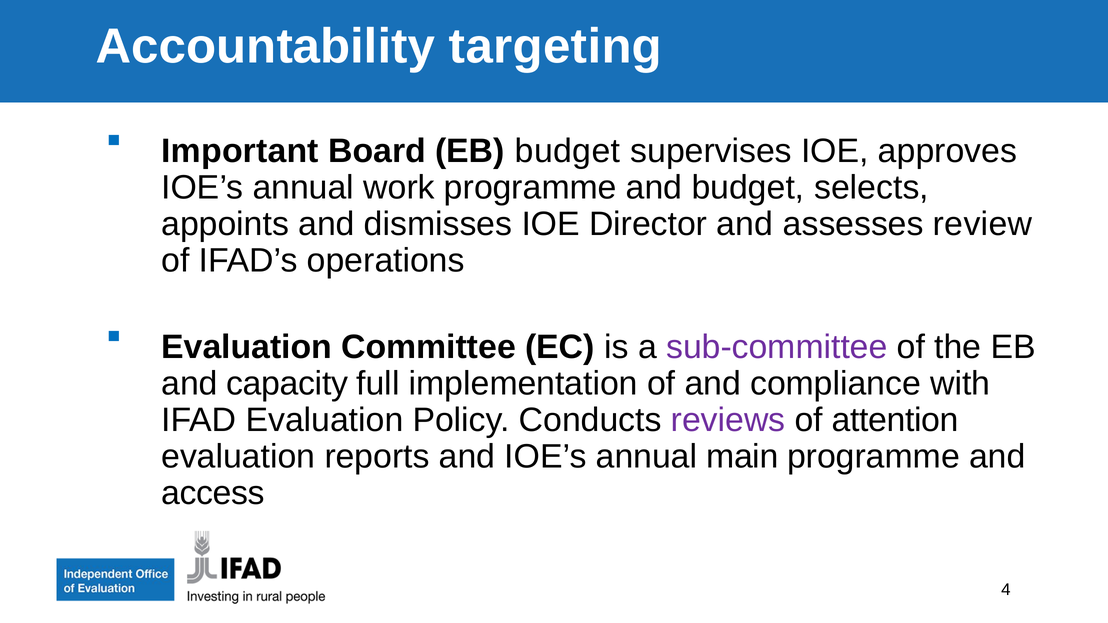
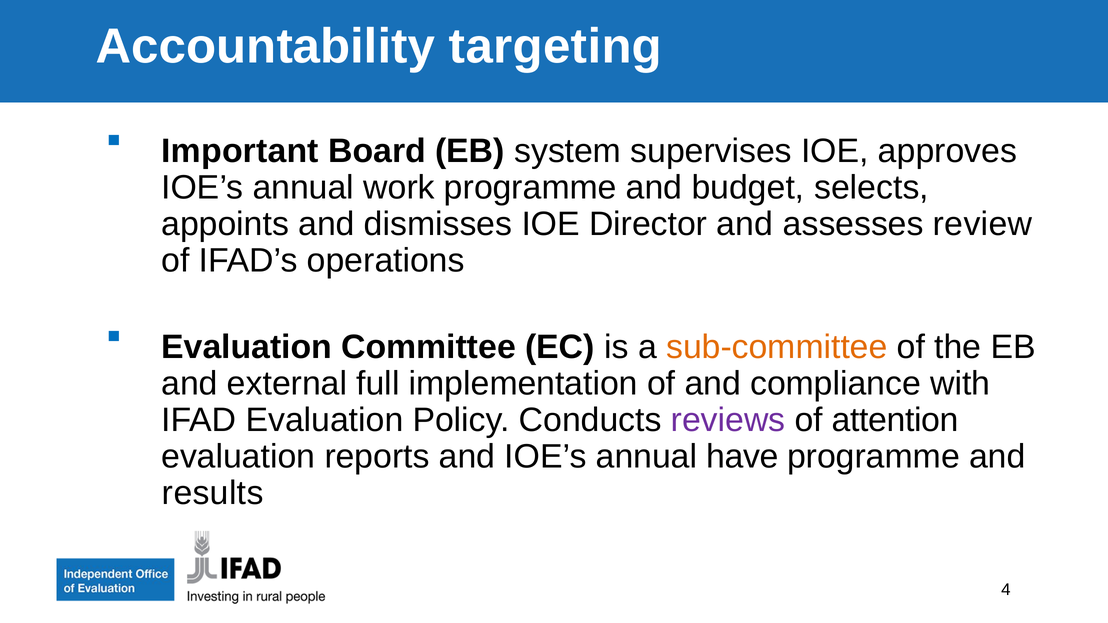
EB budget: budget -> system
sub-committee colour: purple -> orange
capacity: capacity -> external
main: main -> have
access: access -> results
